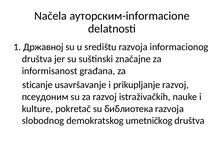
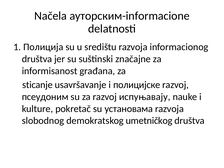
Државној: Државној -> Полиција
prikupljanje: prikupljanje -> полицијске
istraživačkih: istraživačkih -> испуњавају
библиотека: библиотека -> установама
